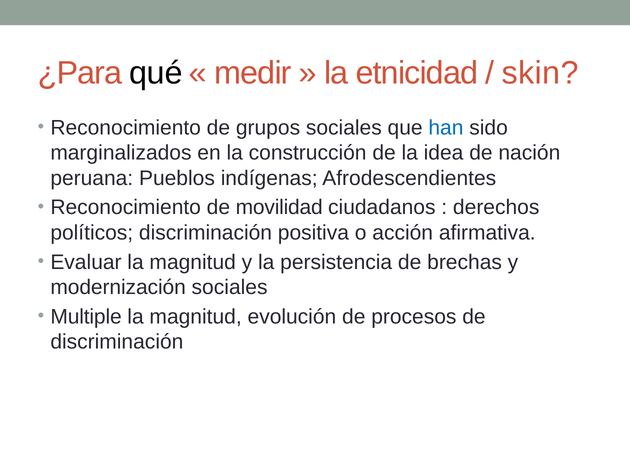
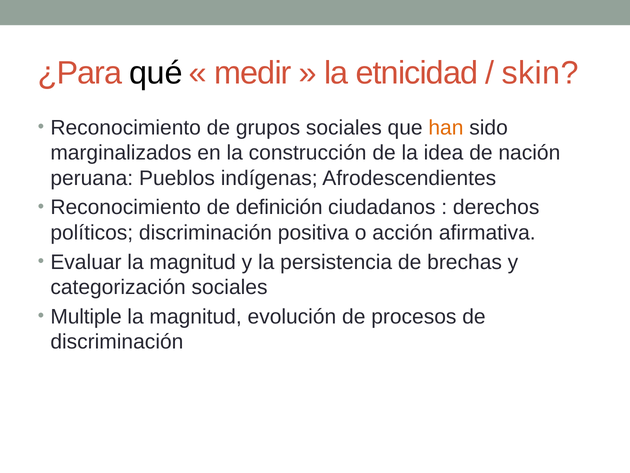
han colour: blue -> orange
movilidad: movilidad -> definición
modernización: modernización -> categorización
